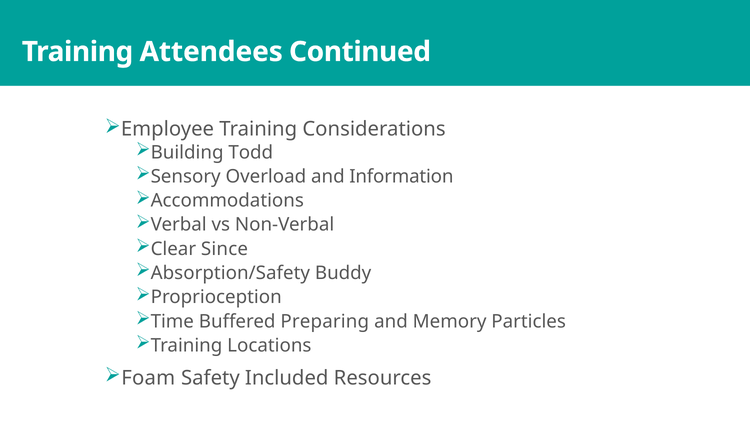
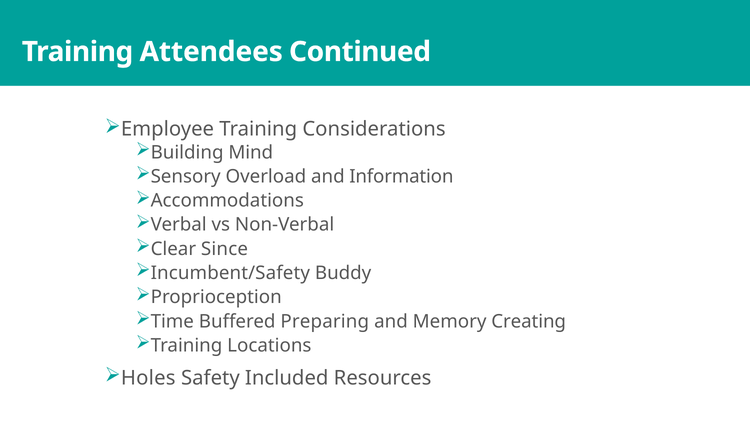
Todd: Todd -> Mind
Absorption/Safety: Absorption/Safety -> Incumbent/Safety
Particles: Particles -> Creating
Foam: Foam -> Holes
